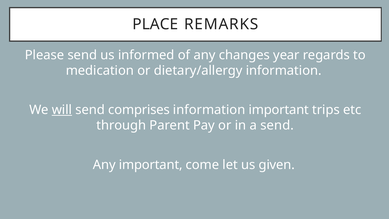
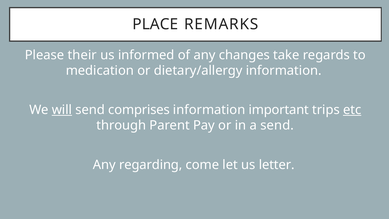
Please send: send -> their
year: year -> take
etc underline: none -> present
Any important: important -> regarding
given: given -> letter
